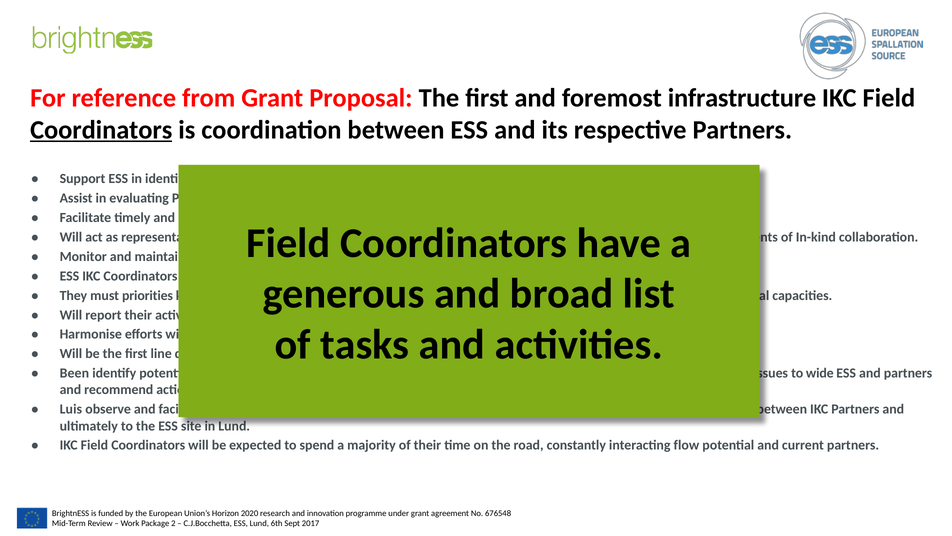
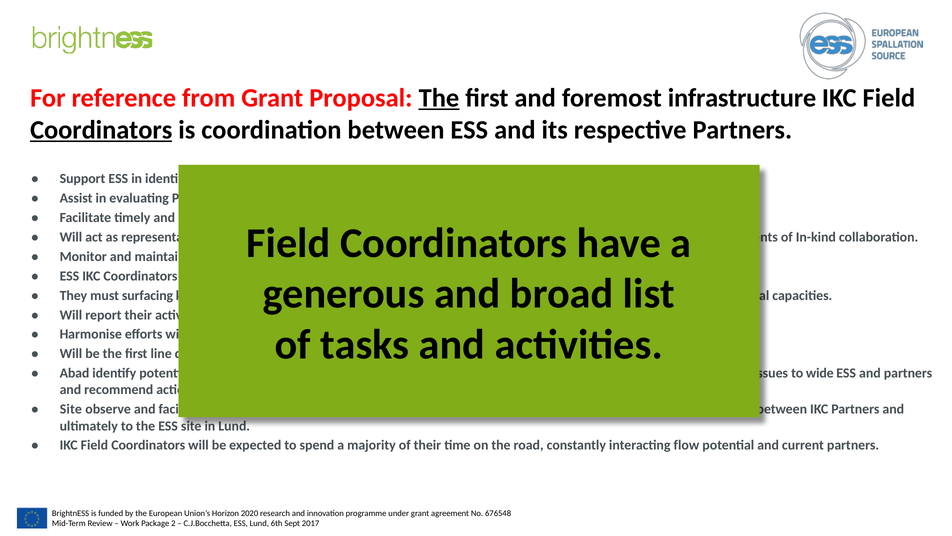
The at (439, 98) underline: none -> present
priorities: priorities -> surfacing
Been: Been -> Abad
Luis at (71, 409): Luis -> Site
